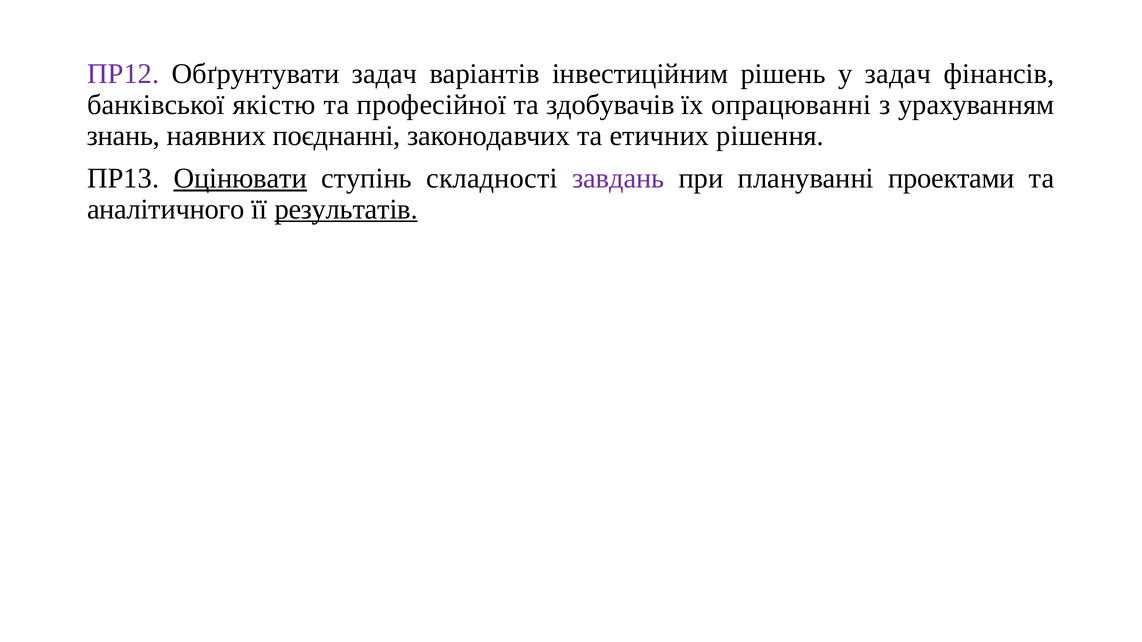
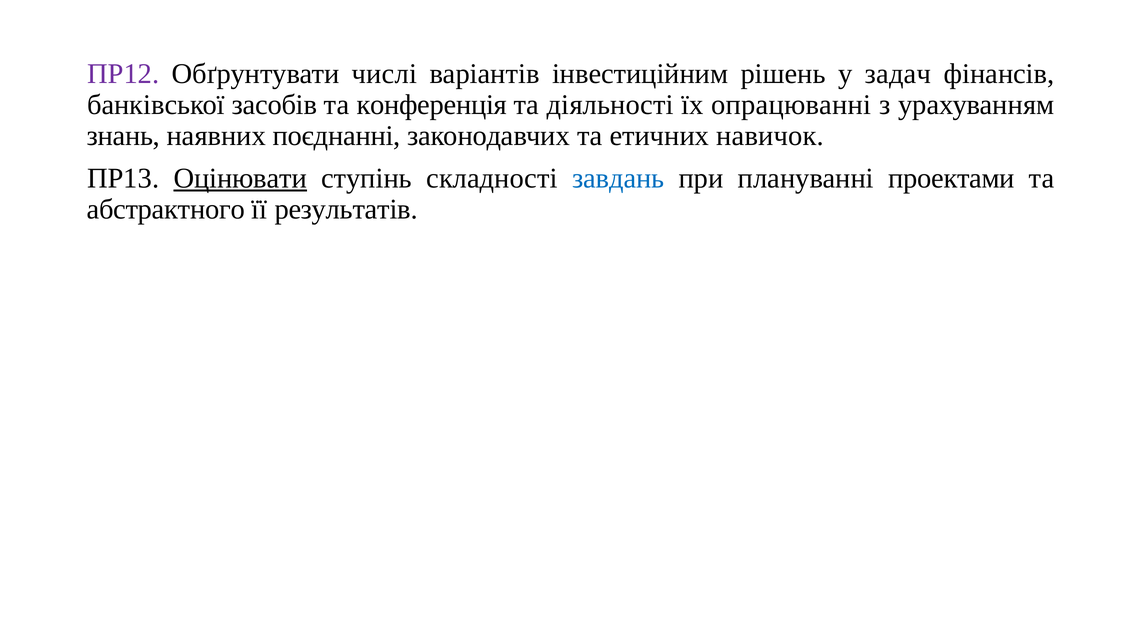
Обґрунтувати задач: задач -> числі
якістю: якістю -> засобів
професійної: професійної -> конференція
здобувачів: здобувачів -> діяльності
рішення: рішення -> навичок
завдань colour: purple -> blue
аналітичного: аналітичного -> абстрактного
результатів underline: present -> none
